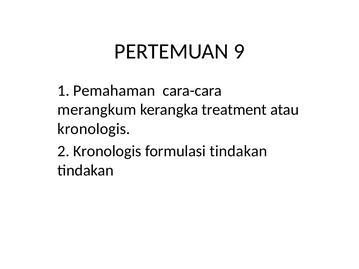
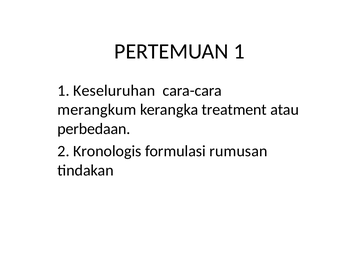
PERTEMUAN 9: 9 -> 1
Pemahaman: Pemahaman -> Keseluruhan
kronologis at (94, 129): kronologis -> perbedaan
formulasi tindakan: tindakan -> rumusan
